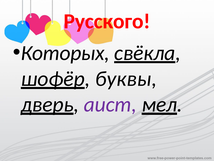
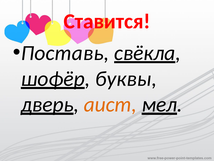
Русского: Русского -> Ставится
Которых: Которых -> Поставь
аист colour: purple -> orange
